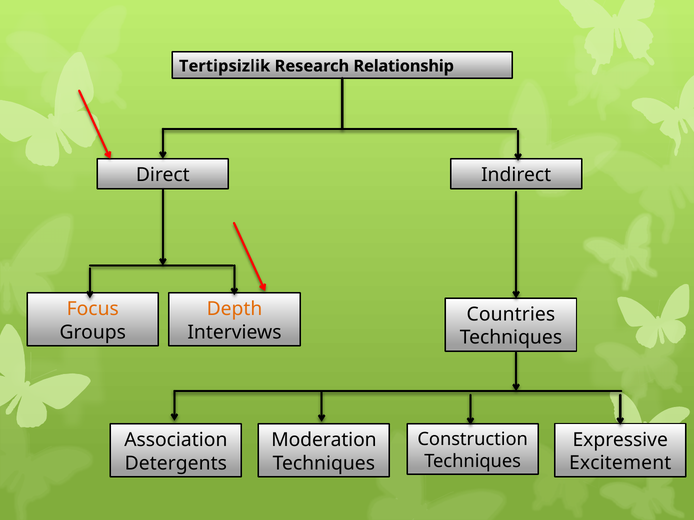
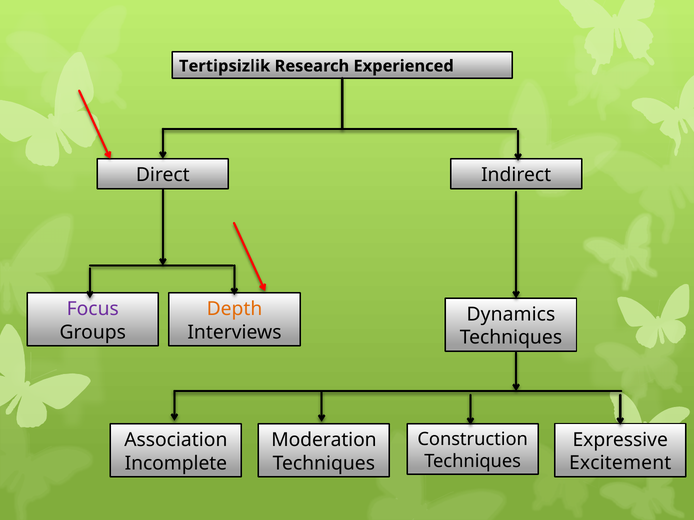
Relationship: Relationship -> Experienced
Focus colour: orange -> purple
Countries: Countries -> Dynamics
Detergents: Detergents -> Incomplete
